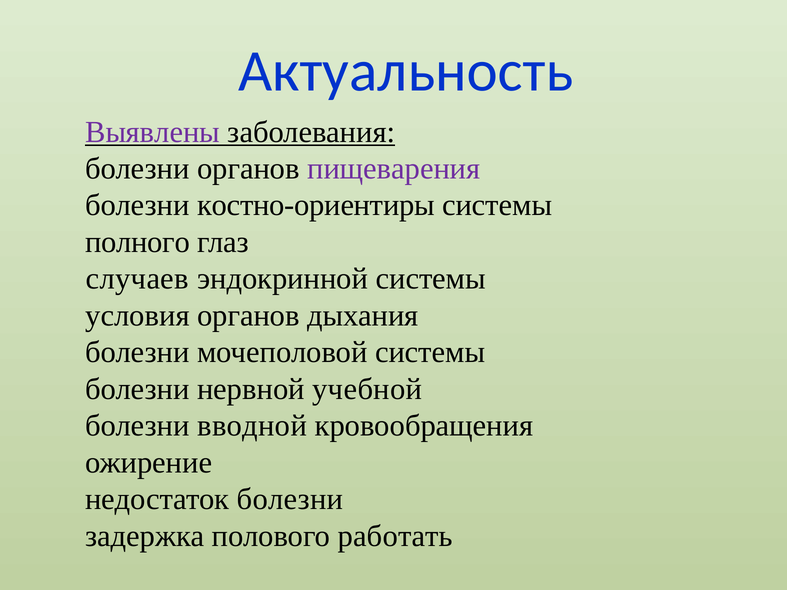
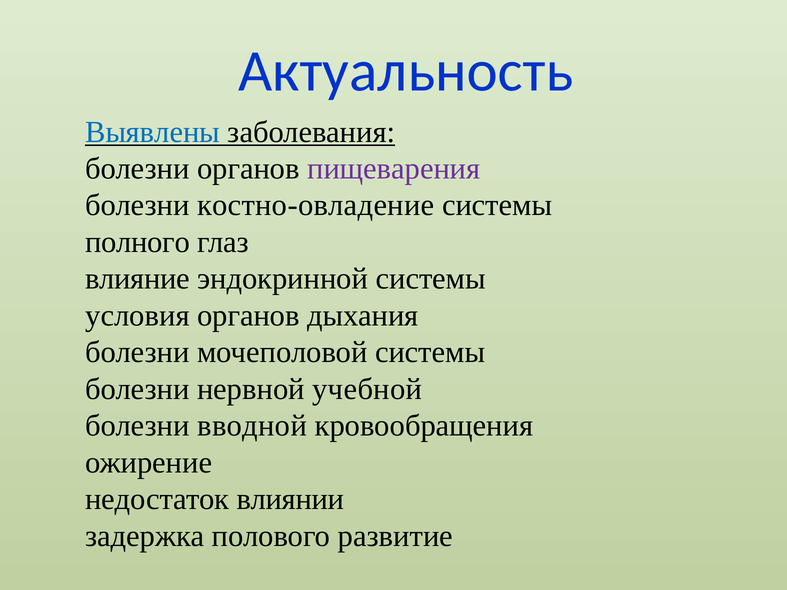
Выявлены colour: purple -> blue
костно-ориентиры: костно-ориентиры -> костно-овладение
случаев: случаев -> влияние
недостаток болезни: болезни -> влиянии
работать: работать -> развитие
